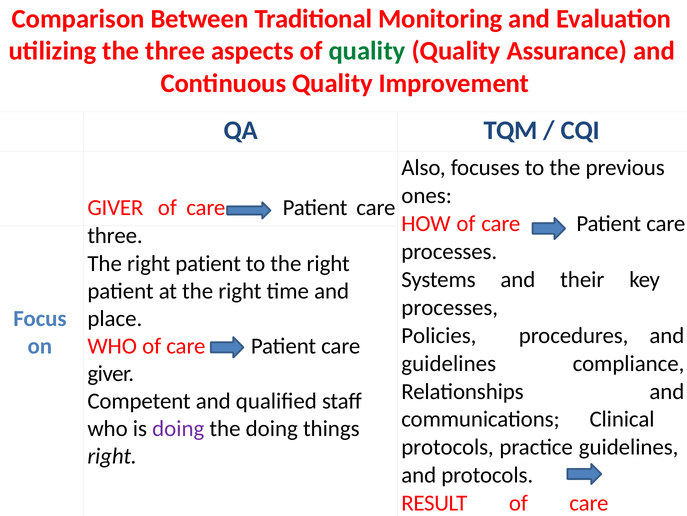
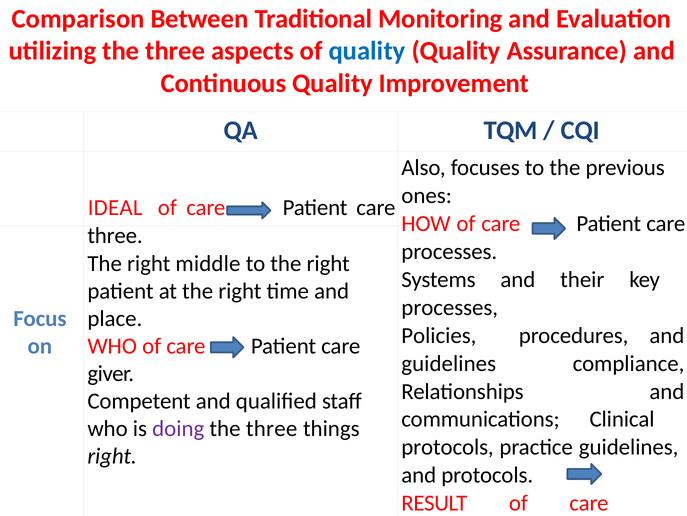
quality at (367, 51) colour: green -> blue
GIVER at (115, 208): GIVER -> IDEAL
patient at (208, 263): patient -> middle
doing at (272, 428): doing -> three
